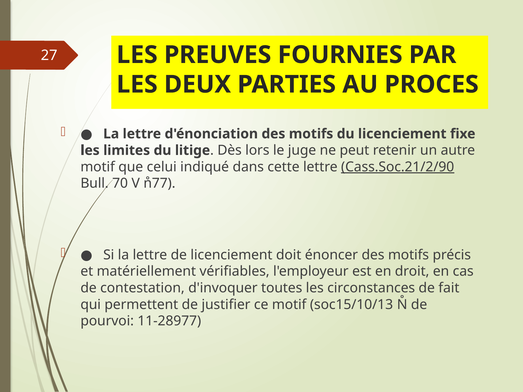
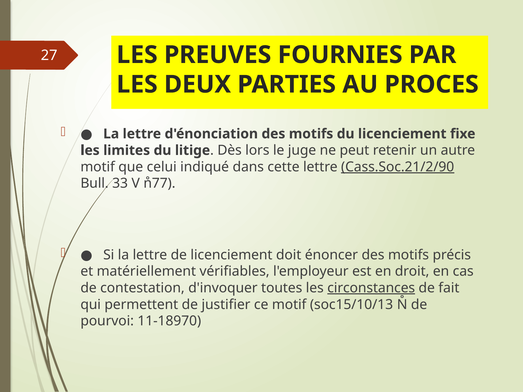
70: 70 -> 33
circonstances underline: none -> present
11-28977: 11-28977 -> 11-18970
